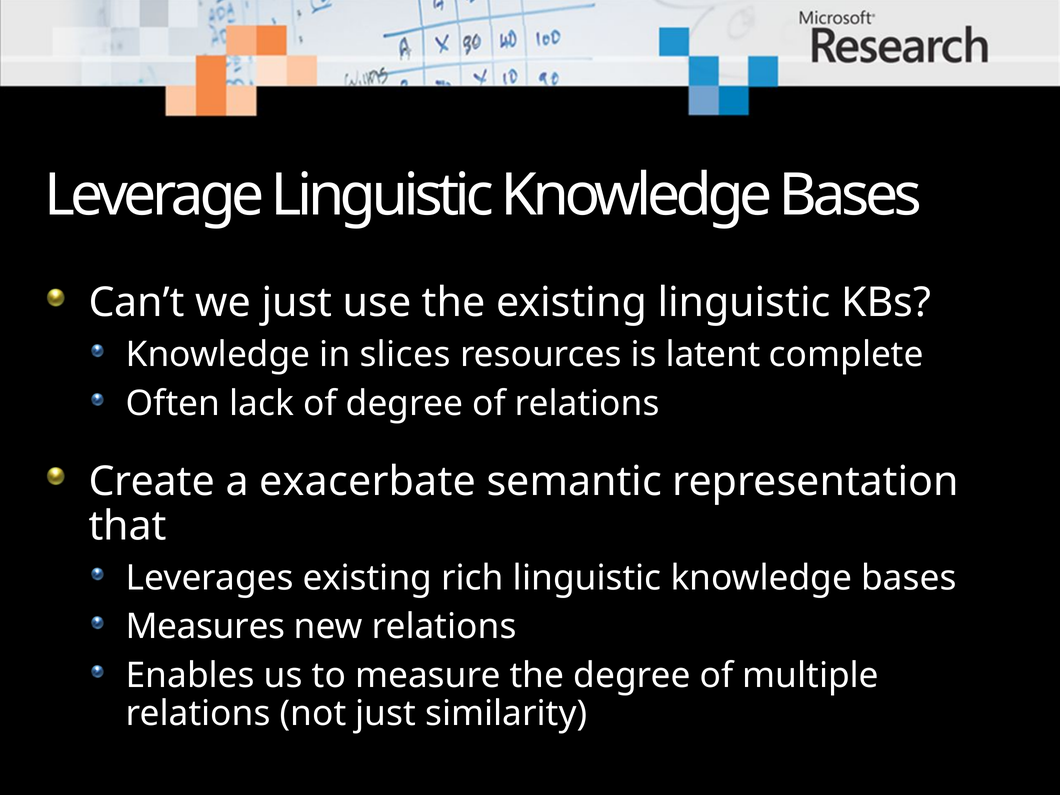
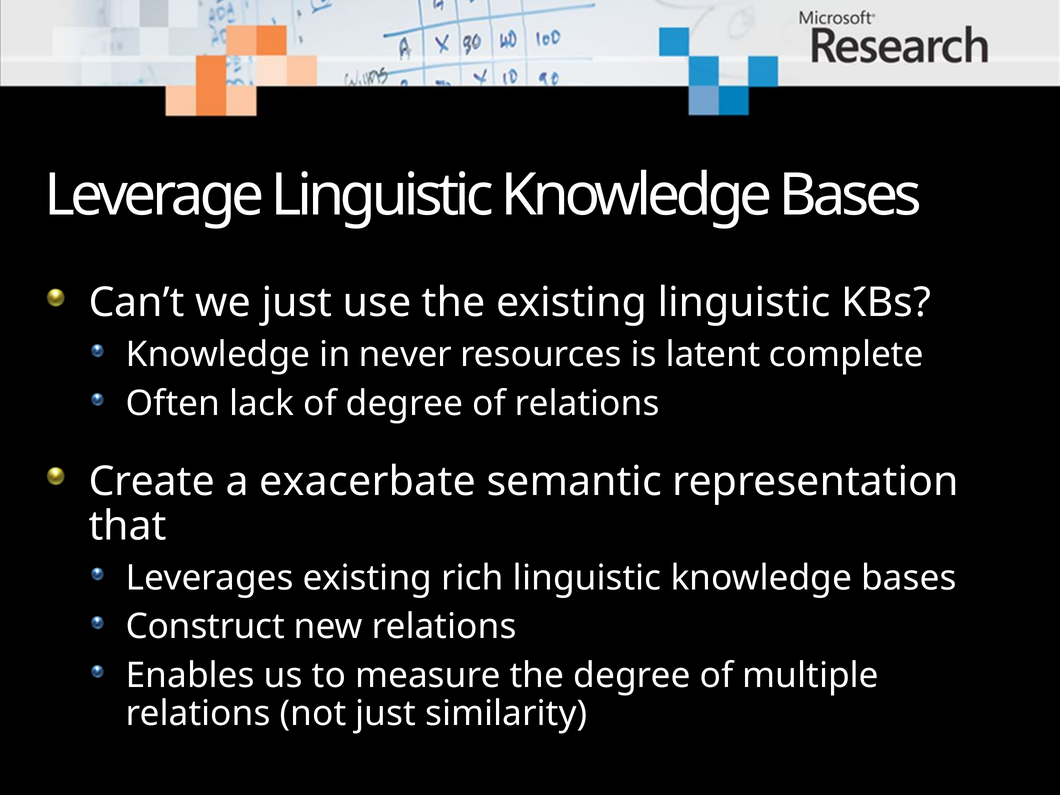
slices: slices -> never
Measures: Measures -> Construct
